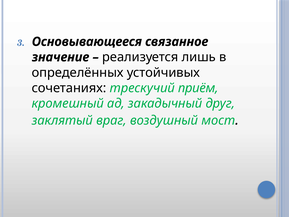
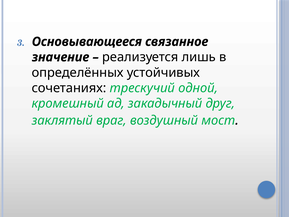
приём: приём -> одной
